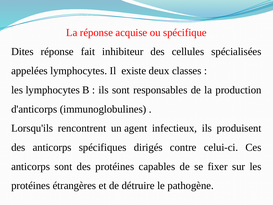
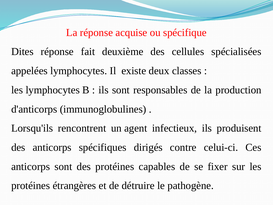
inhibiteur: inhibiteur -> deuxième
